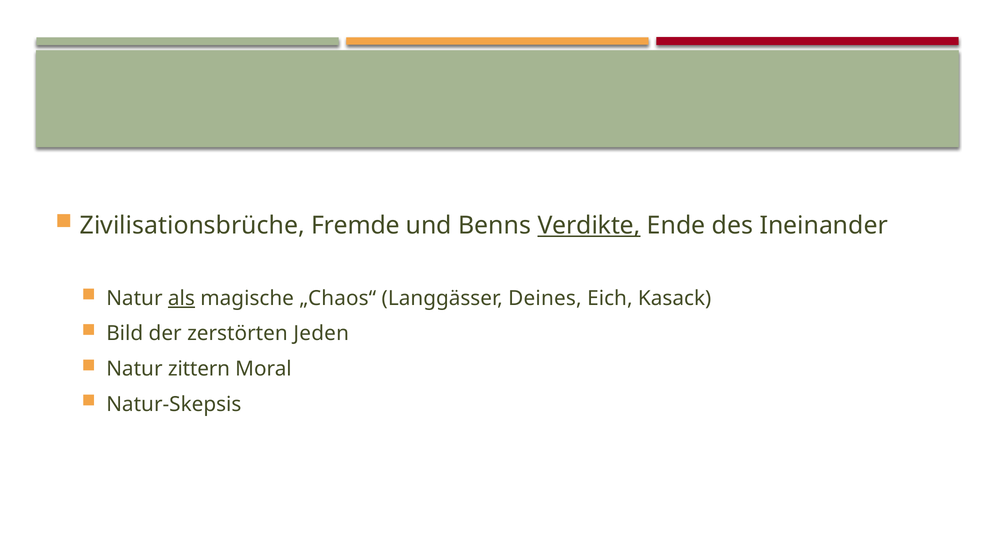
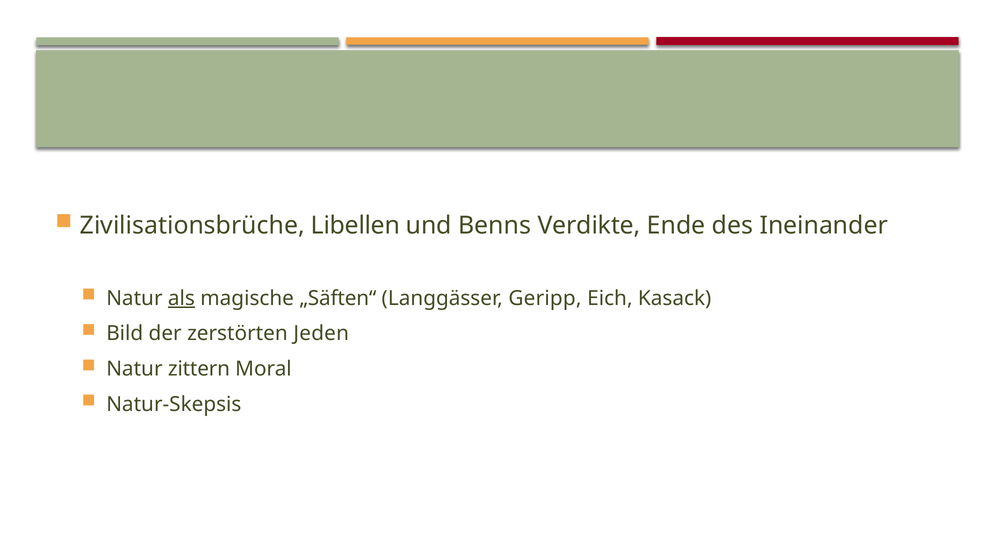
Fremde: Fremde -> Libellen
Verdikte underline: present -> none
„Chaos“: „Chaos“ -> „Säften“
Deines: Deines -> Geripp
